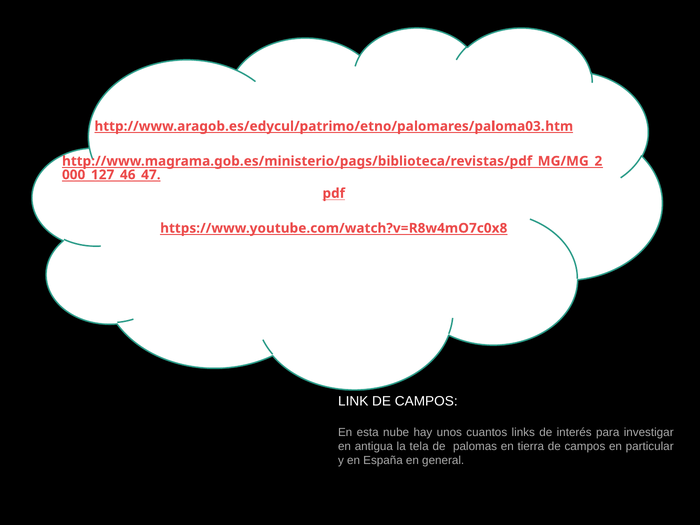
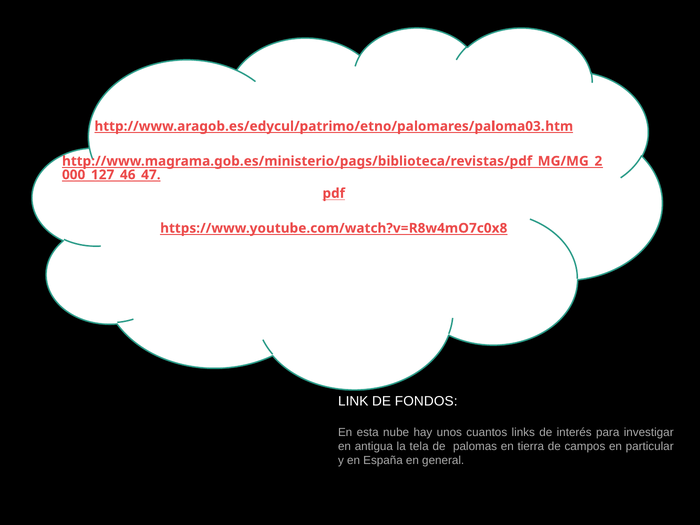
LINK DE CAMPOS: CAMPOS -> FONDOS
